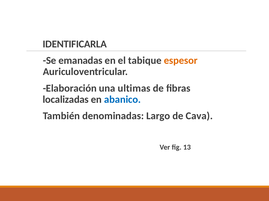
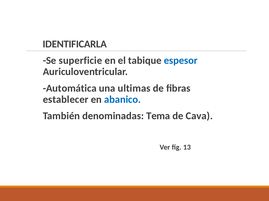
emanadas: emanadas -> superficie
espesor colour: orange -> blue
Elaboración: Elaboración -> Automática
localizadas: localizadas -> establecer
Largo: Largo -> Tema
